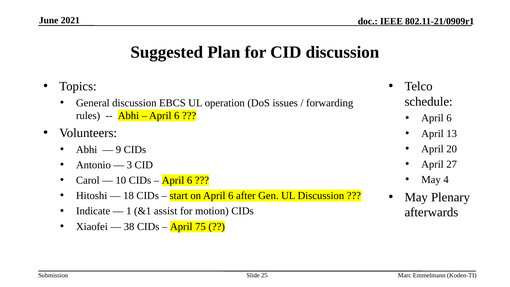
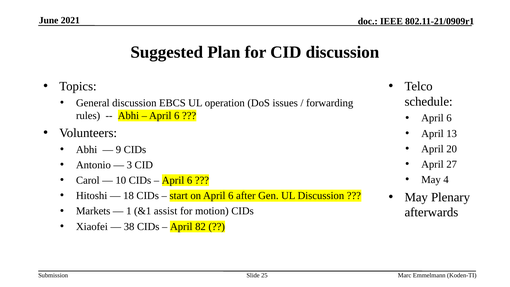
Indicate: Indicate -> Markets
75: 75 -> 82
